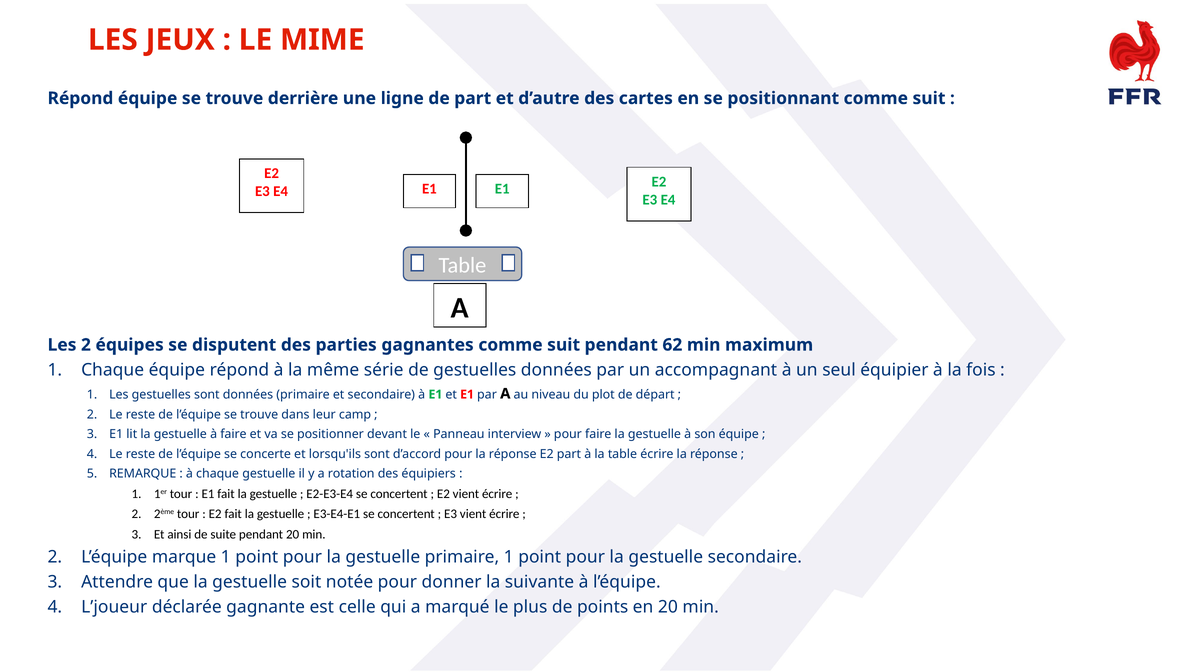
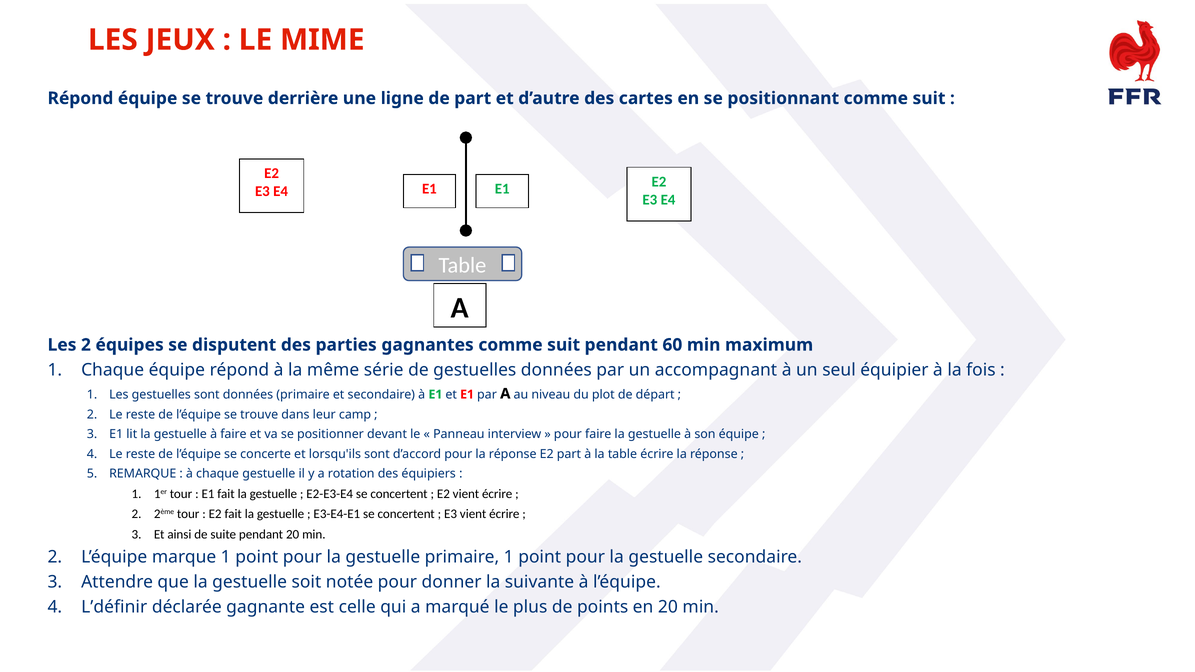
62: 62 -> 60
L’joueur: L’joueur -> L’définir
